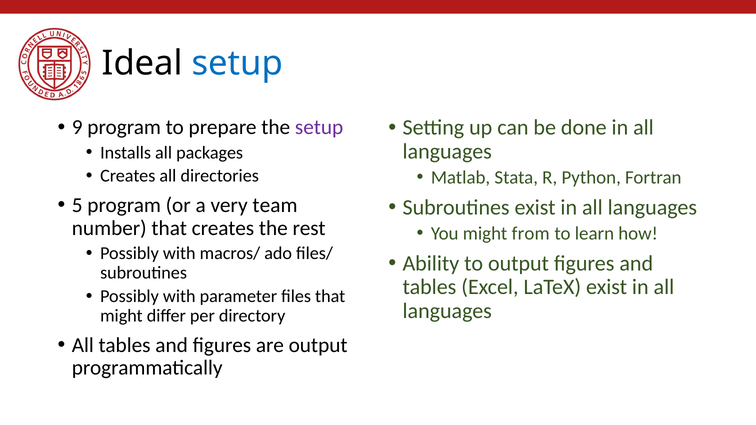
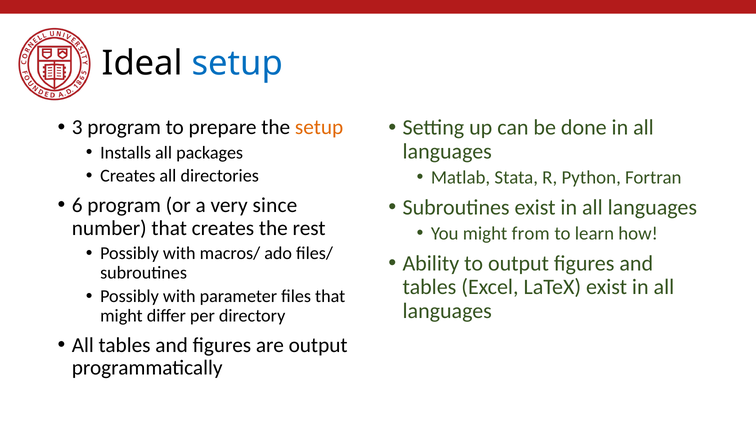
9: 9 -> 3
setup at (319, 127) colour: purple -> orange
5: 5 -> 6
team: team -> since
